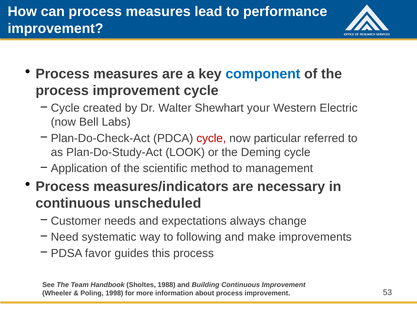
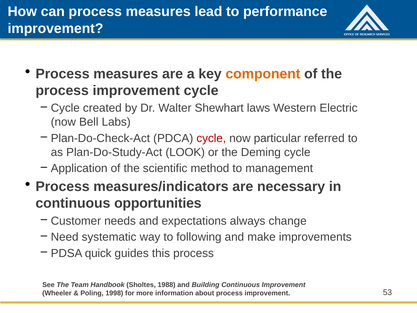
component colour: blue -> orange
your: your -> laws
unscheduled: unscheduled -> opportunities
favor: favor -> quick
